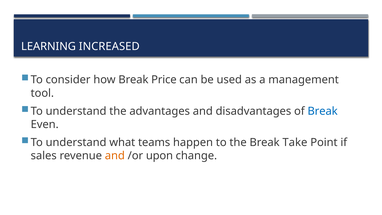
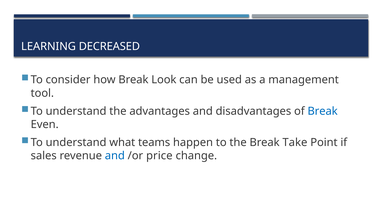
INCREASED: INCREASED -> DECREASED
Price: Price -> Look
and at (115, 156) colour: orange -> blue
upon: upon -> price
